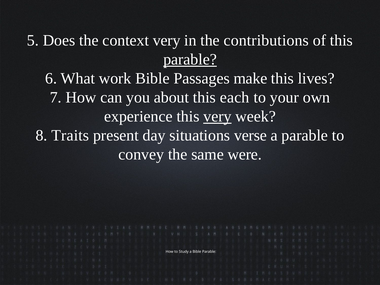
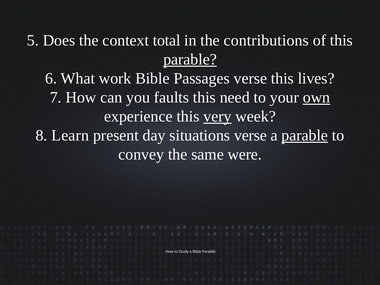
context very: very -> total
Passages make: make -> verse
about: about -> faults
each: each -> need
own underline: none -> present
Traits: Traits -> Learn
parable at (305, 135) underline: none -> present
